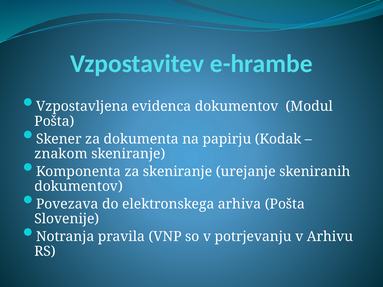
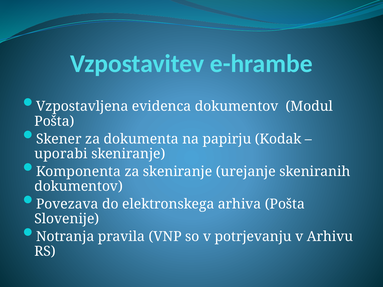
znakom: znakom -> uporabi
